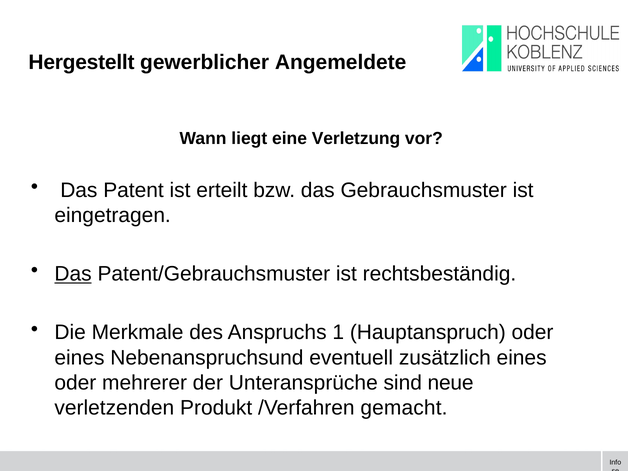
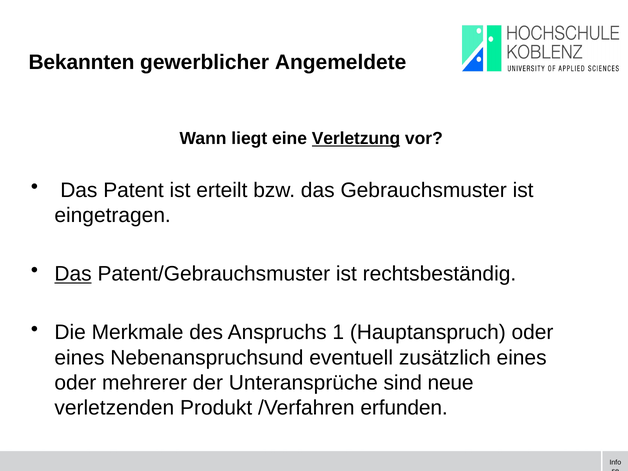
Hergestellt: Hergestellt -> Bekannten
Verletzung underline: none -> present
gemacht: gemacht -> erfunden
